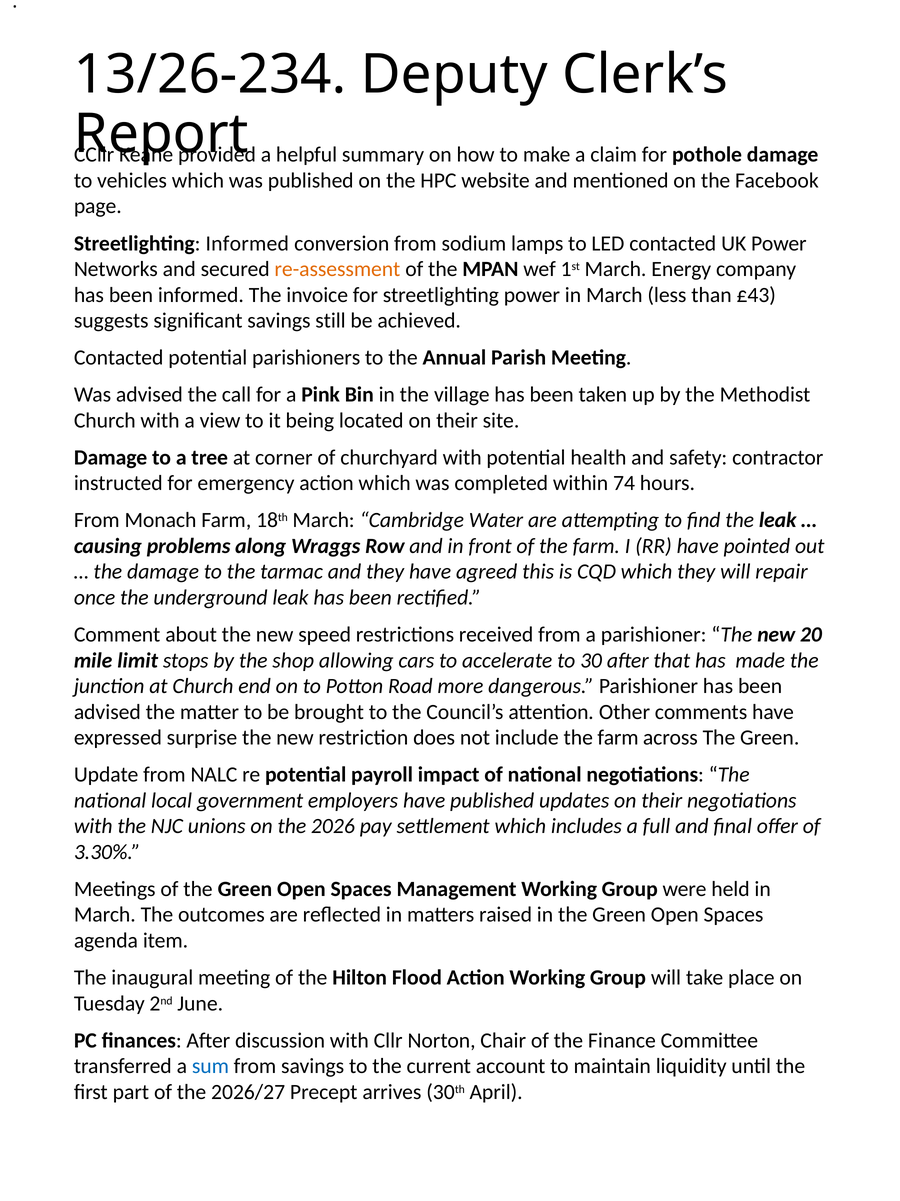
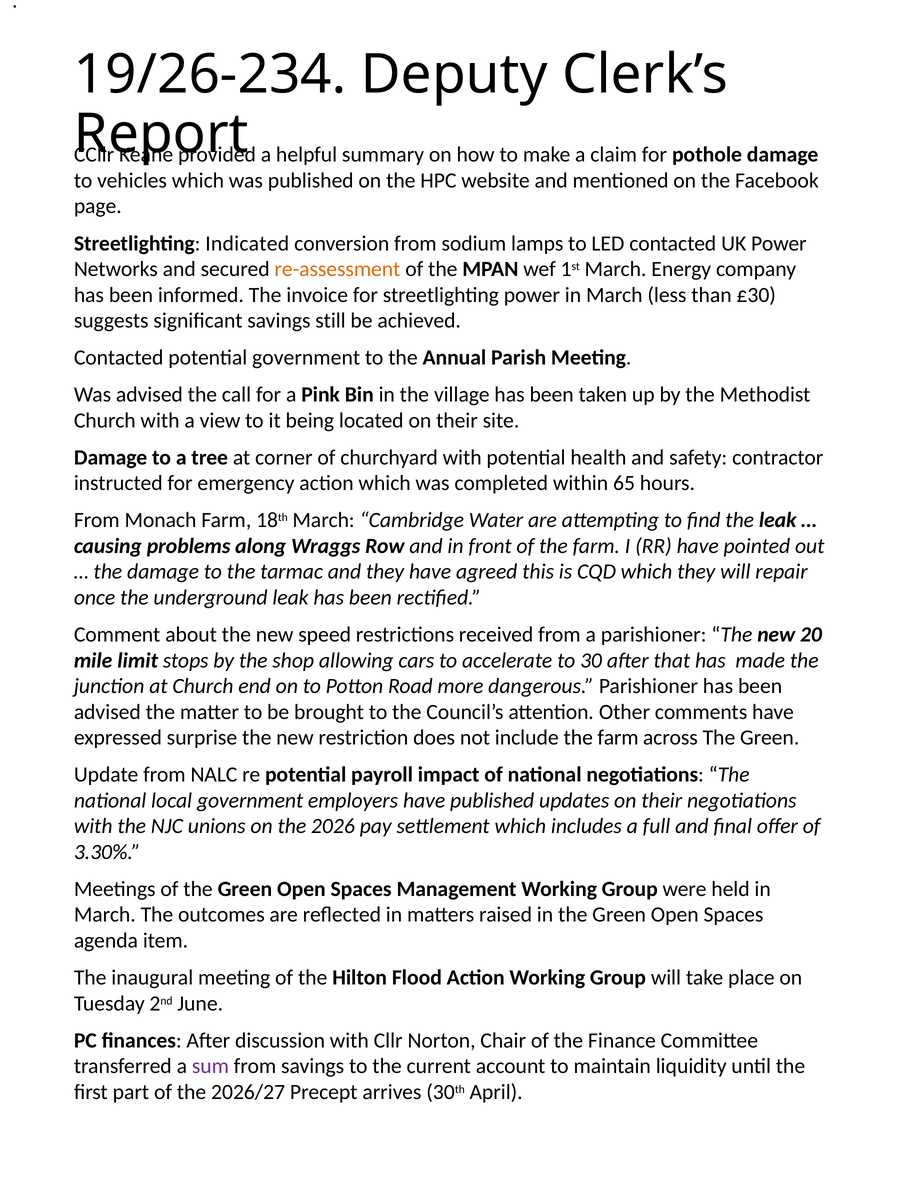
13/26-234: 13/26-234 -> 19/26-234
Streetlighting Informed: Informed -> Indicated
£43: £43 -> £30
potential parishioners: parishioners -> government
74: 74 -> 65
sum colour: blue -> purple
